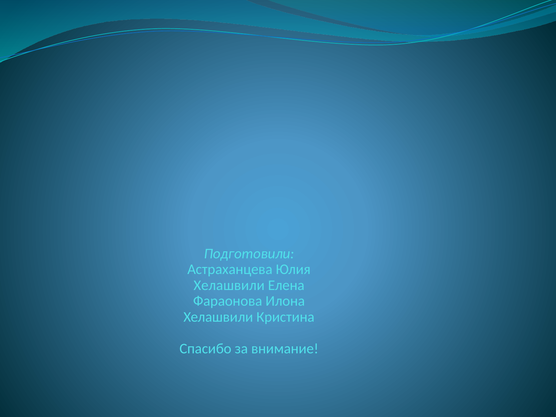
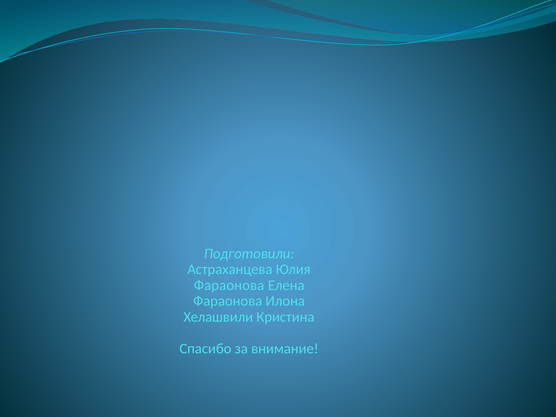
Хелашвили at (229, 285): Хелашвили -> Фараонова
